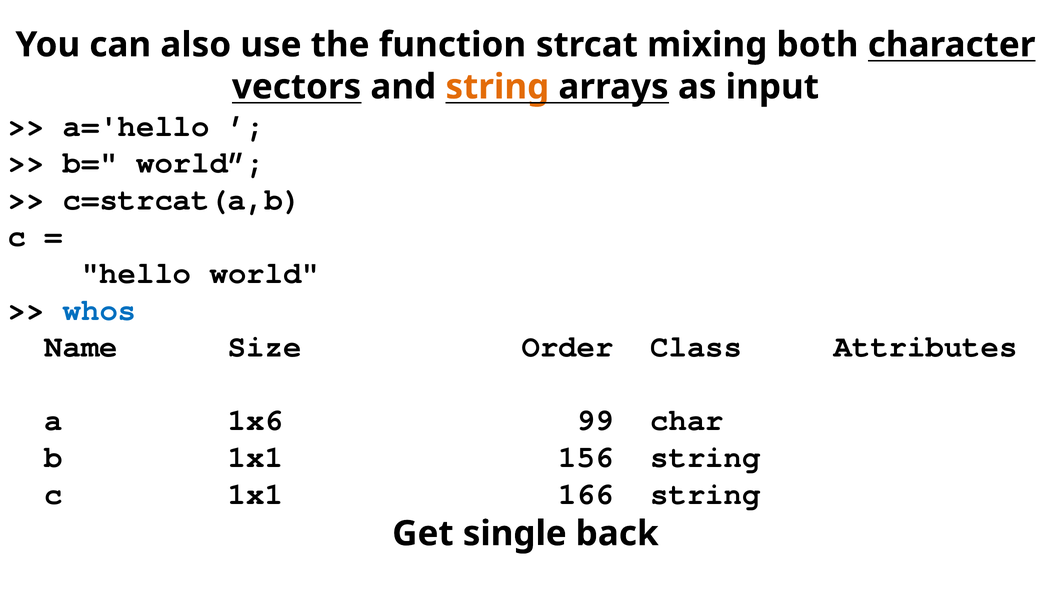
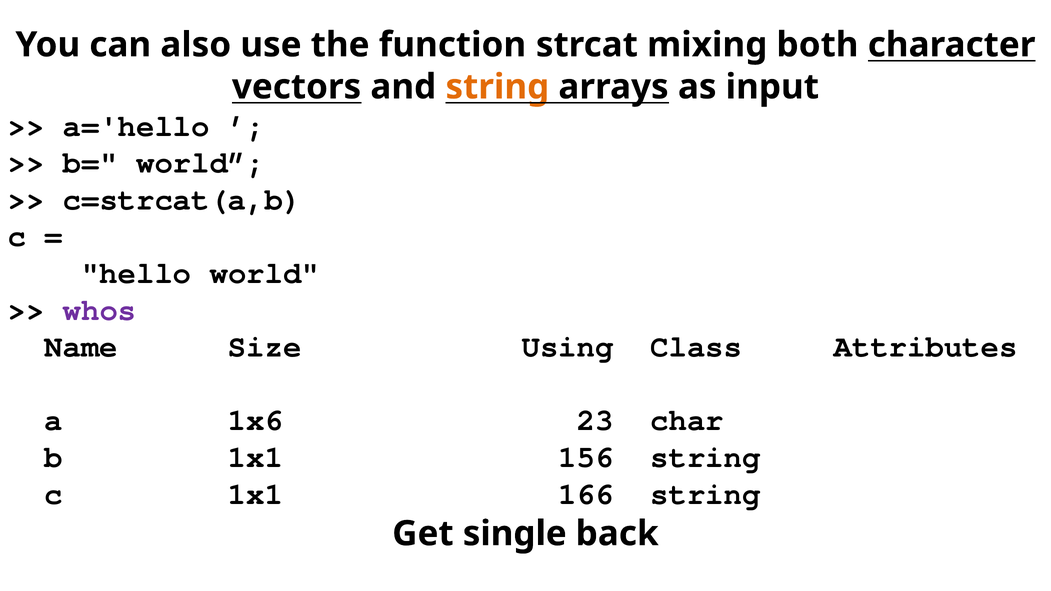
whos colour: blue -> purple
Order: Order -> Using
99: 99 -> 23
